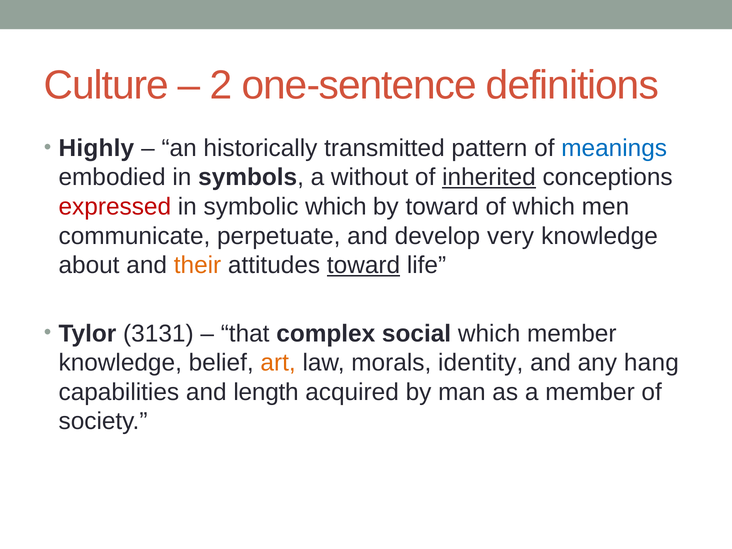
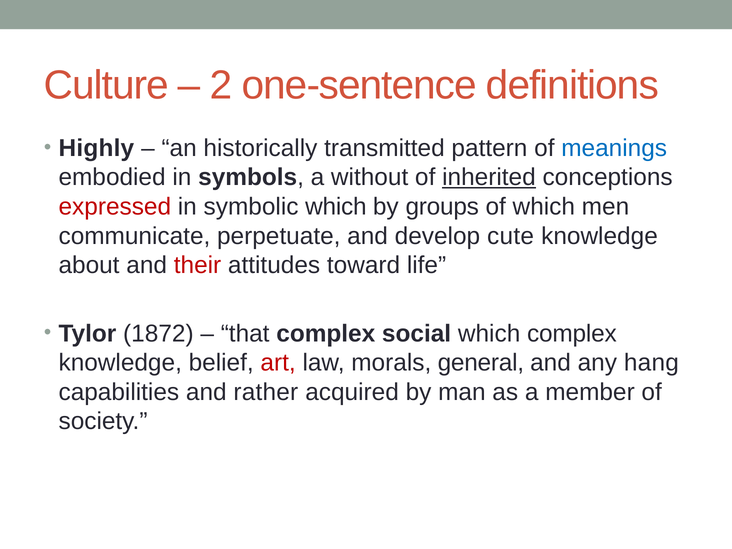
by toward: toward -> groups
very: very -> cute
their colour: orange -> red
toward at (364, 265) underline: present -> none
3131: 3131 -> 1872
which member: member -> complex
art colour: orange -> red
identity: identity -> general
length: length -> rather
